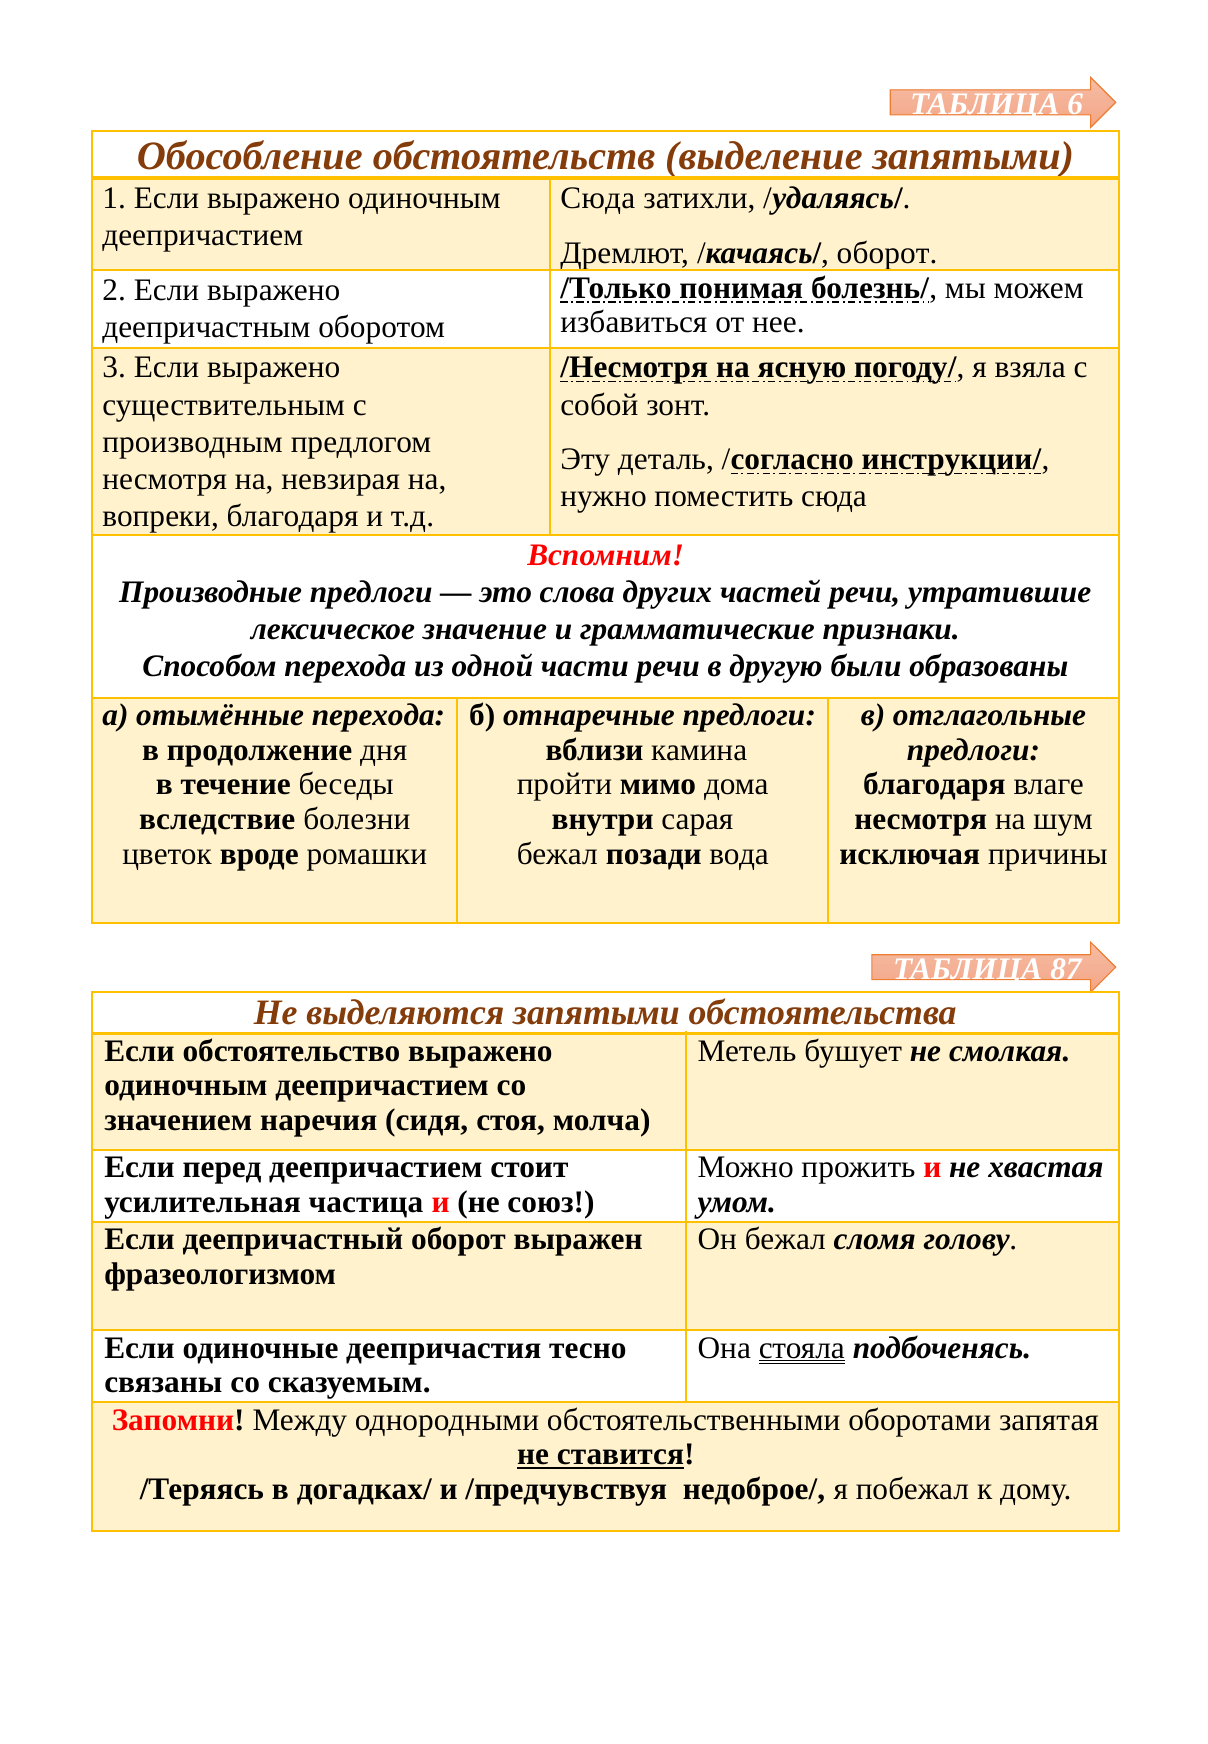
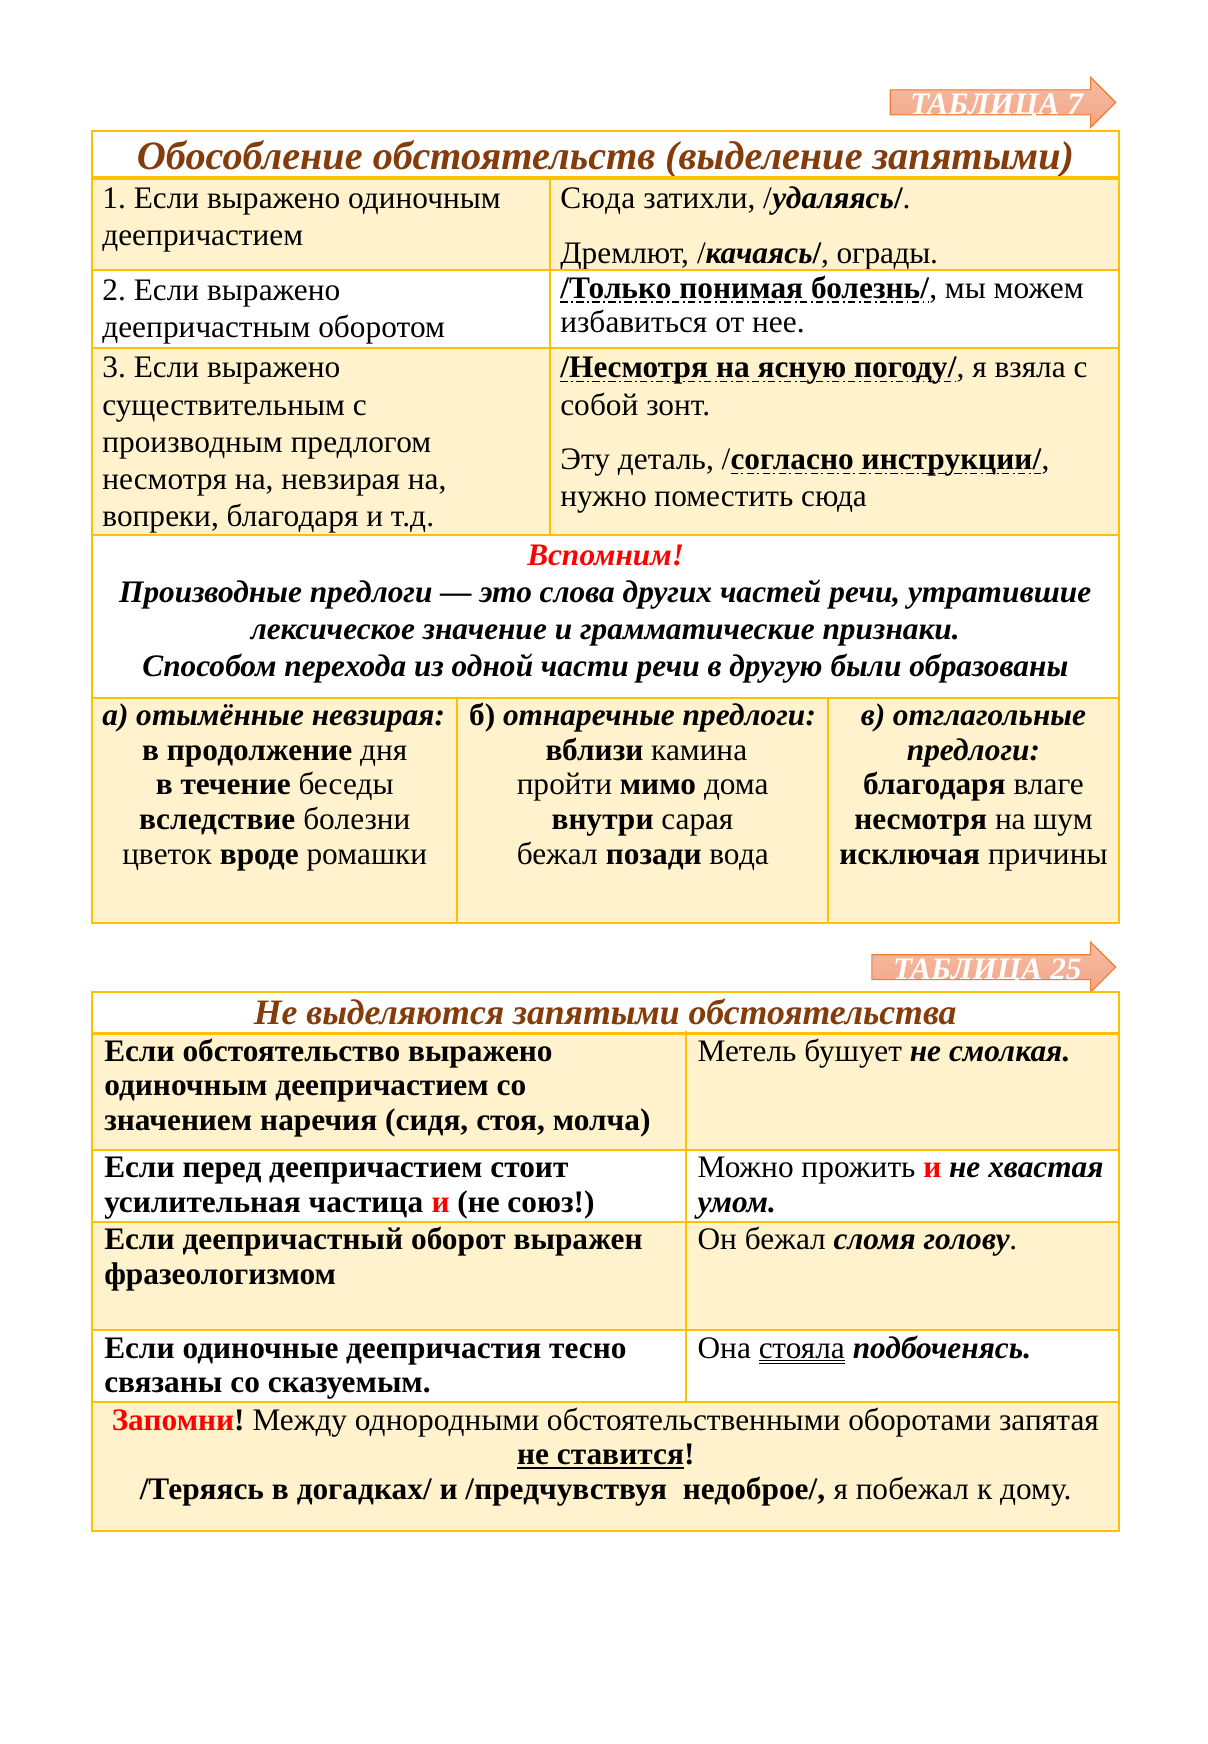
6: 6 -> 7
/качаясь/ оборот: оборот -> ограды
отымённые перехода: перехода -> невзирая
87: 87 -> 25
